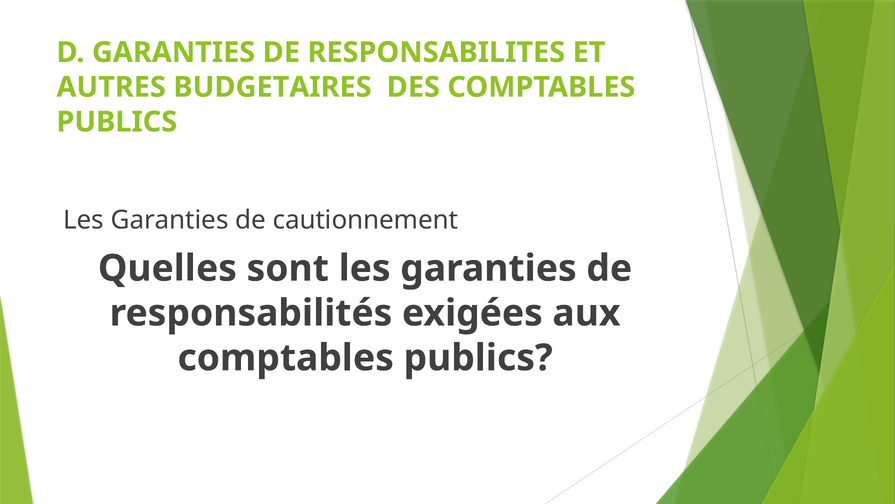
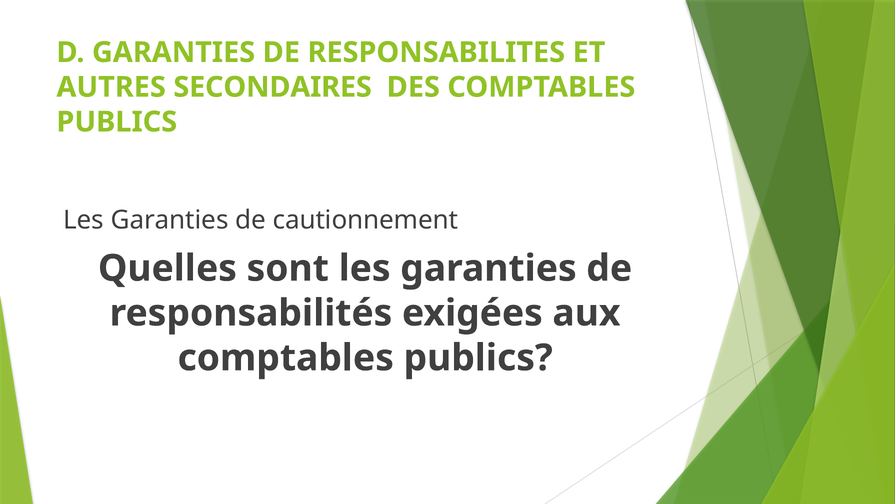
BUDGETAIRES: BUDGETAIRES -> SECONDAIRES
